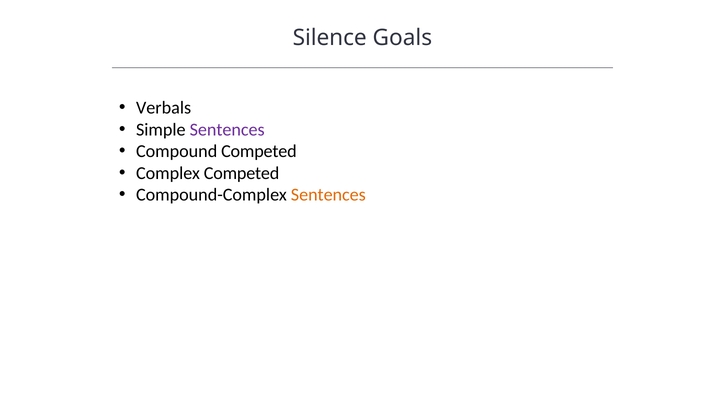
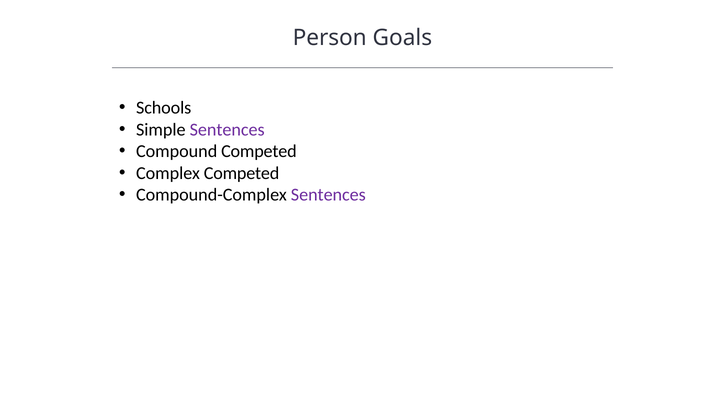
Silence: Silence -> Person
Verbals: Verbals -> Schools
Sentences at (328, 195) colour: orange -> purple
